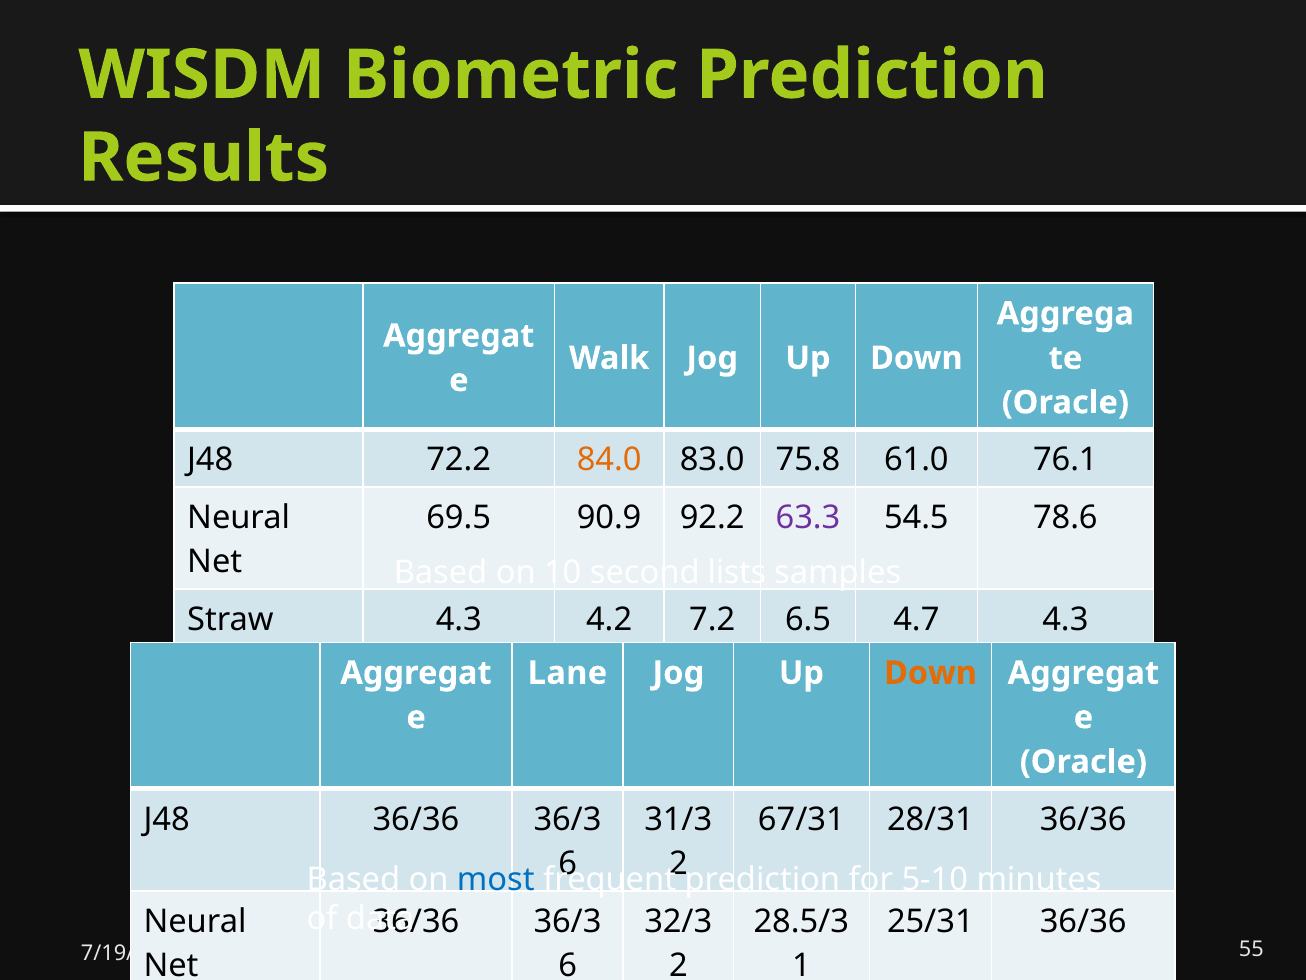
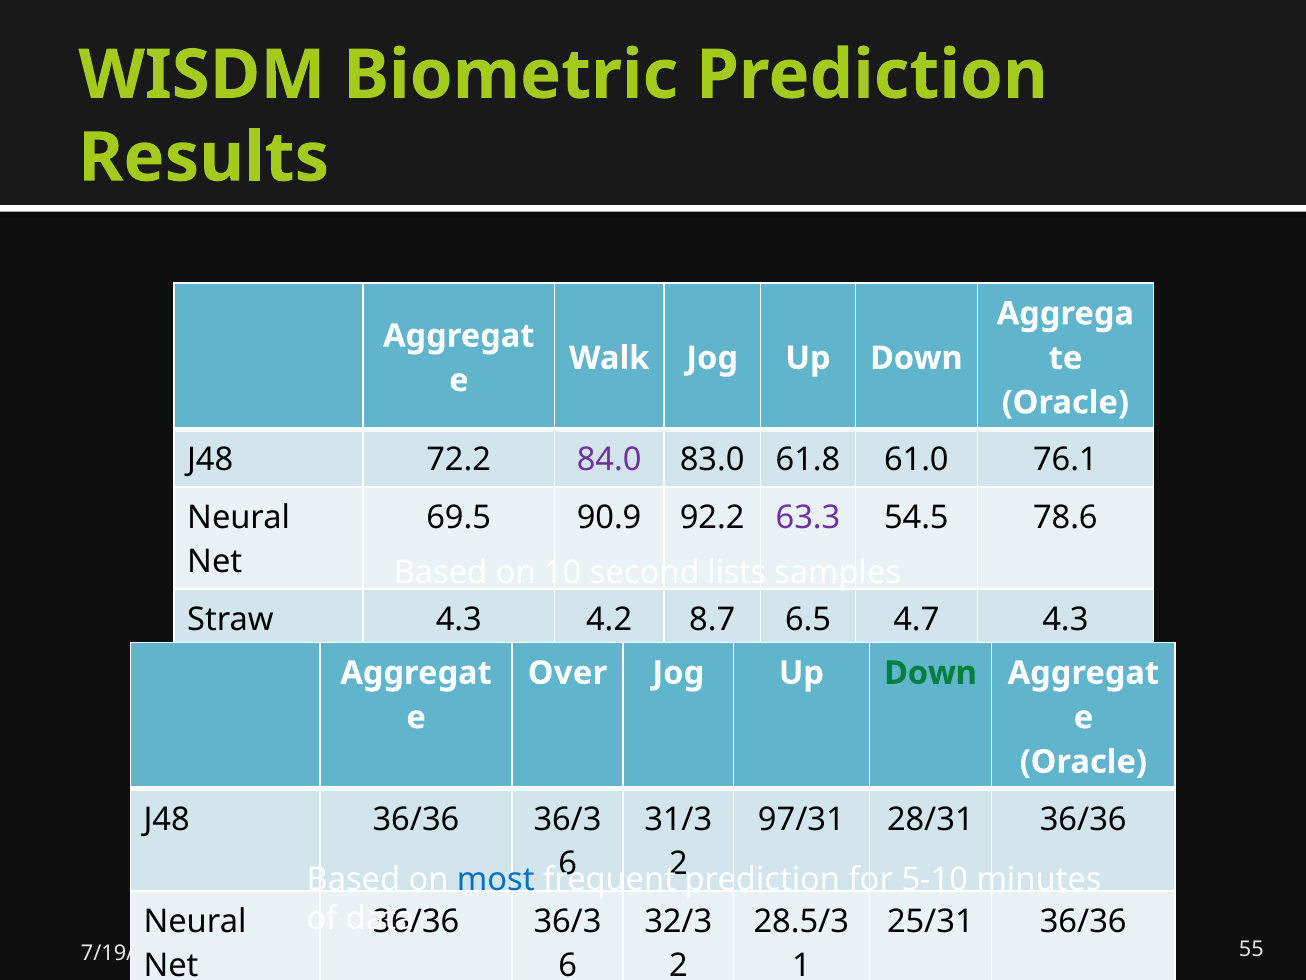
84.0 colour: orange -> purple
75.8: 75.8 -> 61.8
7.2: 7.2 -> 8.7
Lane: Lane -> Over
Down at (931, 673) colour: orange -> green
67/31: 67/31 -> 97/31
